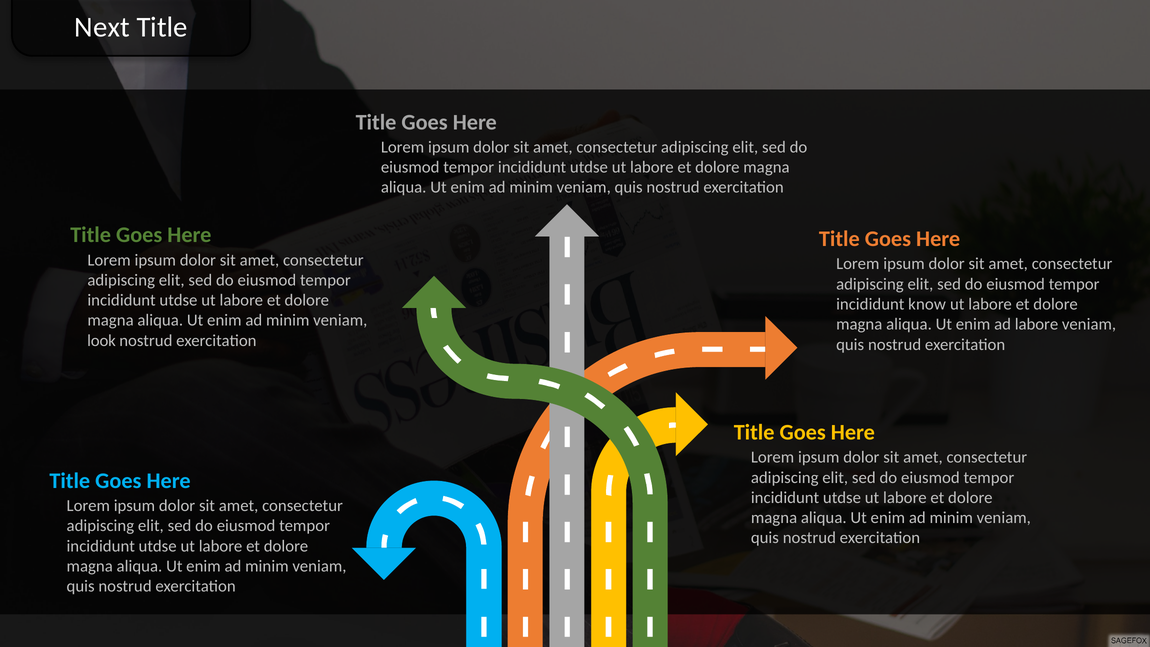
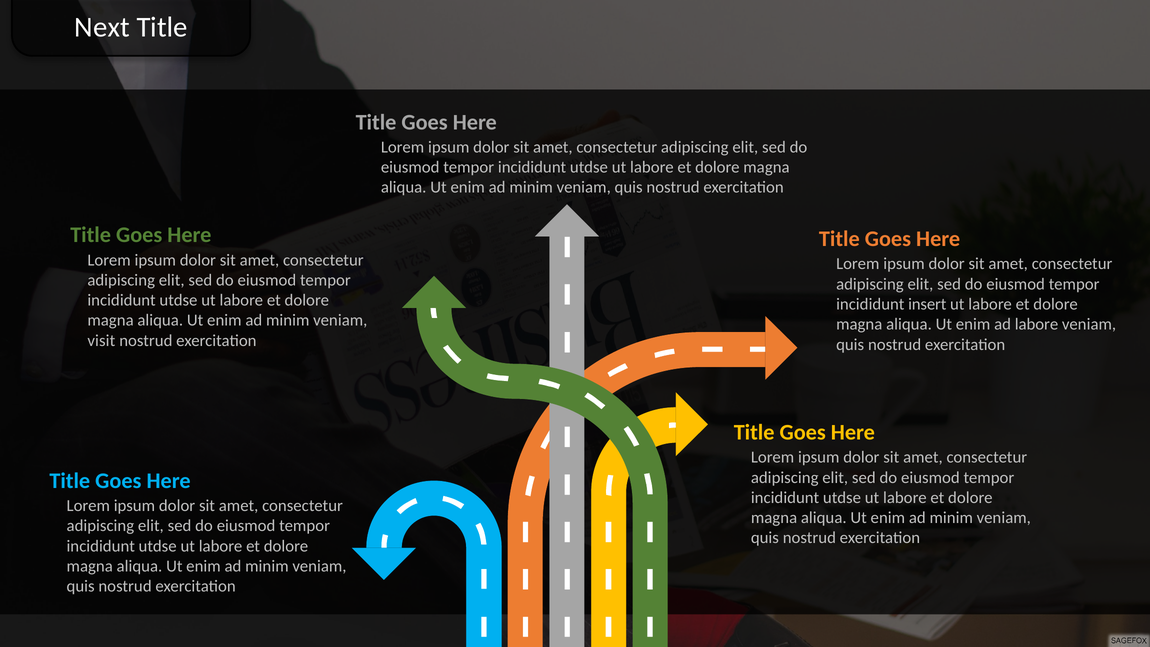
know: know -> insert
look: look -> visit
